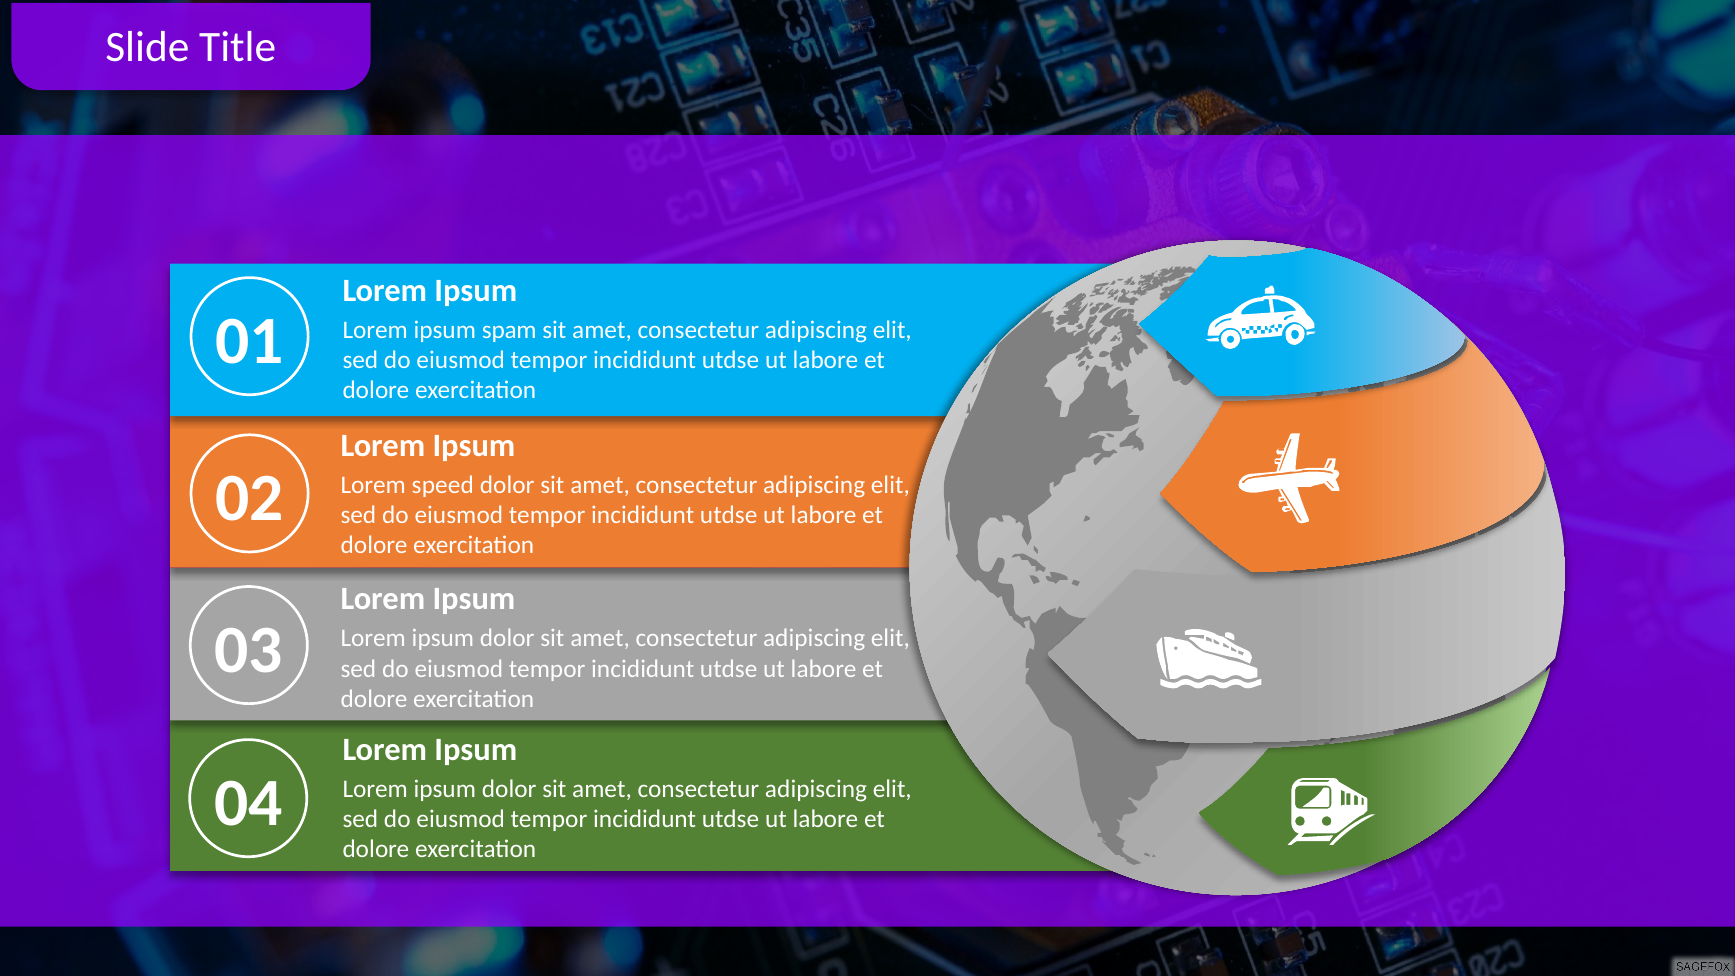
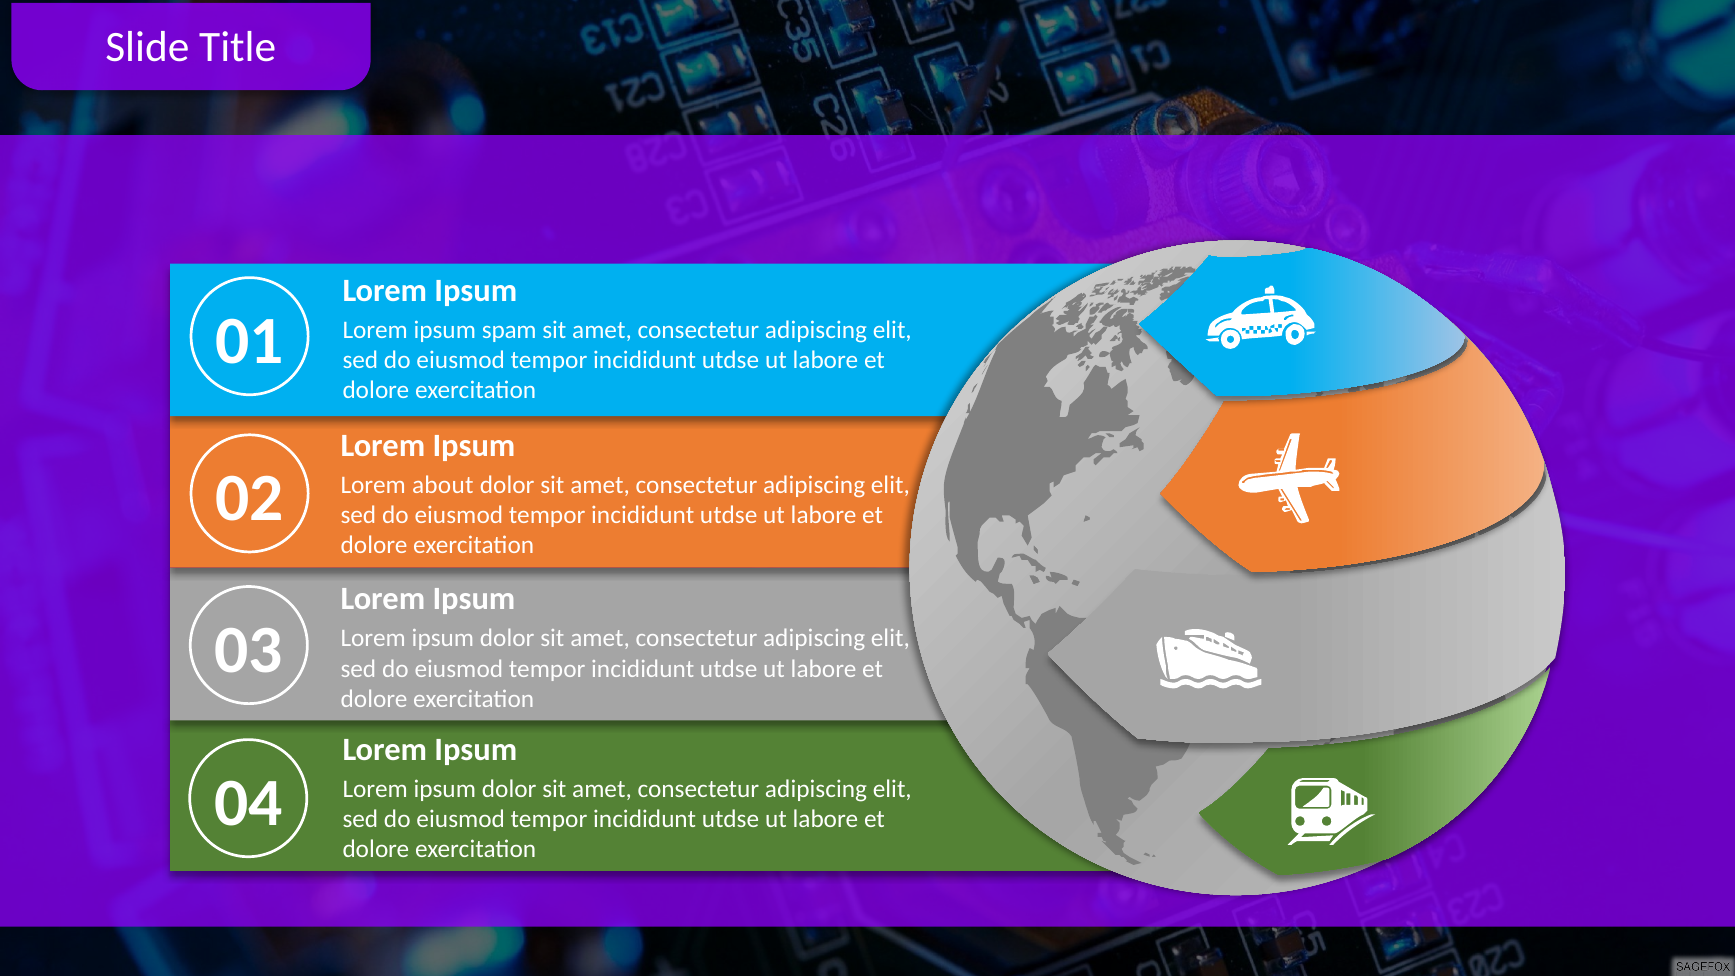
speed: speed -> about
